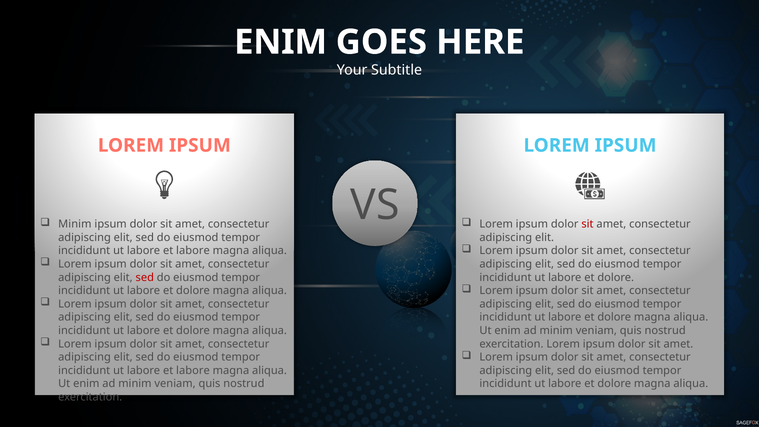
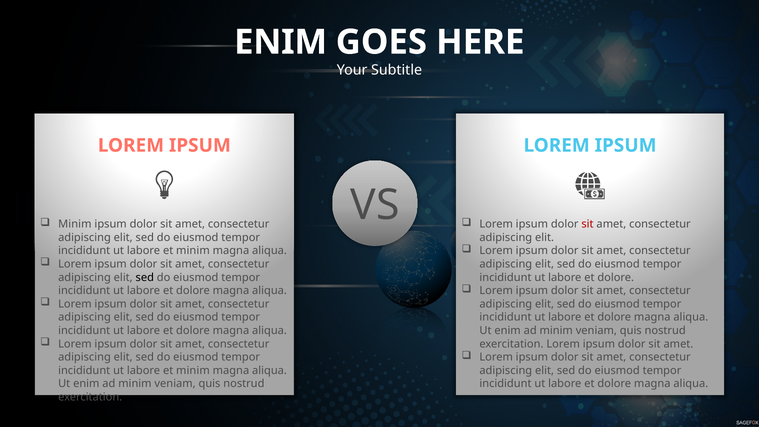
labore at (193, 251): labore -> minim
sed at (145, 277) colour: red -> black
labore at (193, 370): labore -> minim
